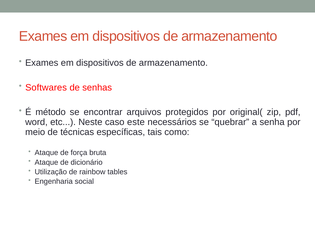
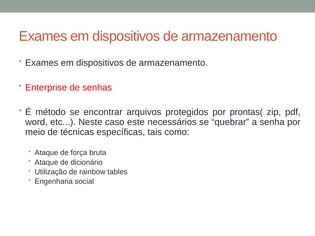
Softwares: Softwares -> Enterprise
original(: original( -> prontas(
